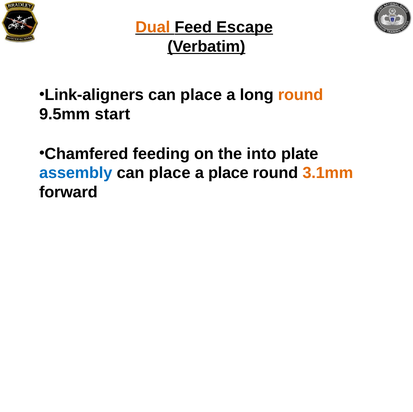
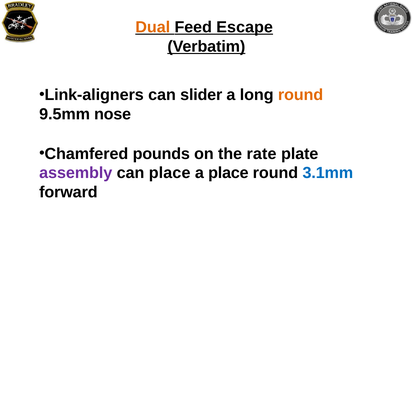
Link-aligners can place: place -> slider
start: start -> nose
feeding: feeding -> pounds
into: into -> rate
assembly colour: blue -> purple
3.1mm colour: orange -> blue
